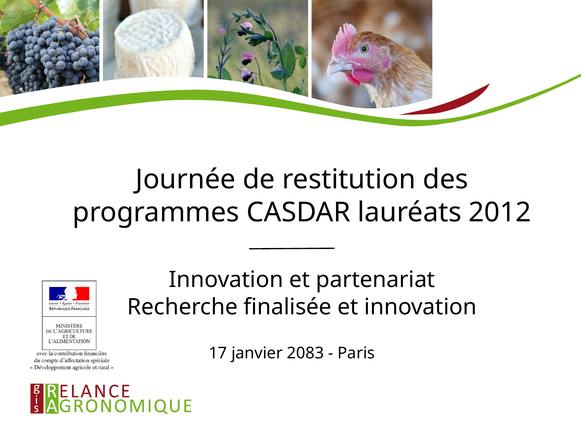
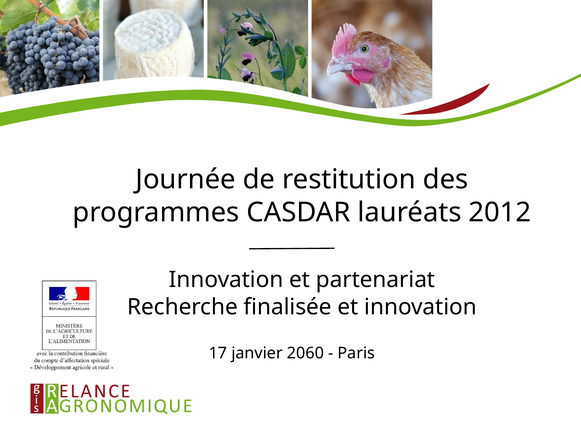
2083: 2083 -> 2060
